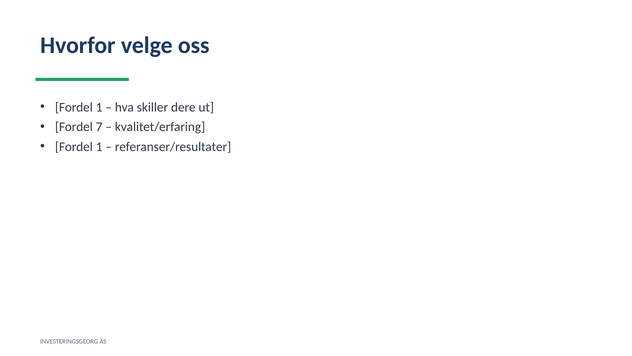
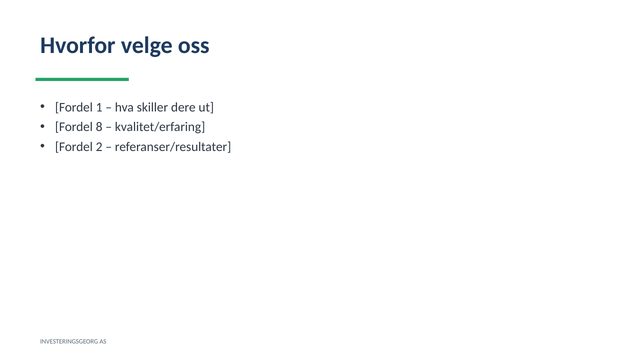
7: 7 -> 8
1 at (99, 147): 1 -> 2
